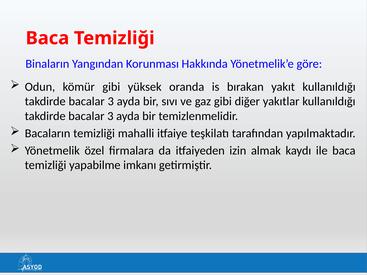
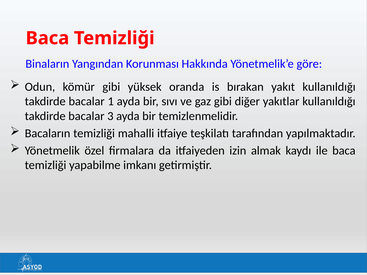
3 at (111, 101): 3 -> 1
